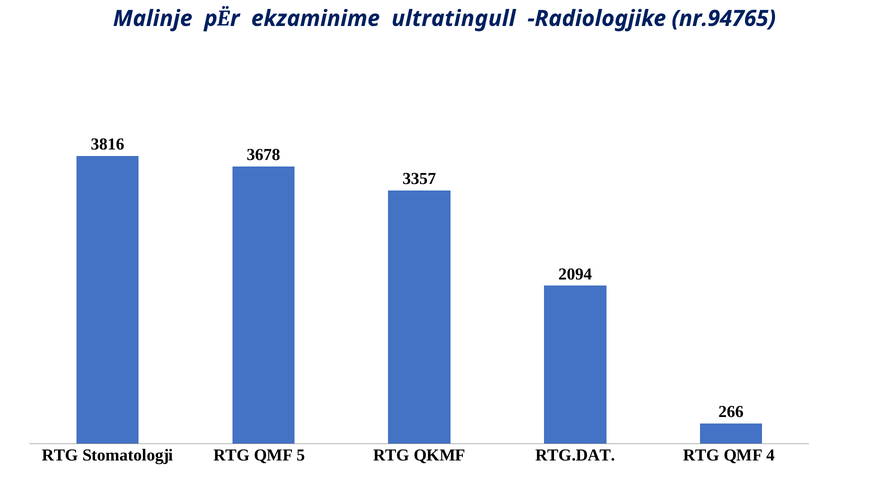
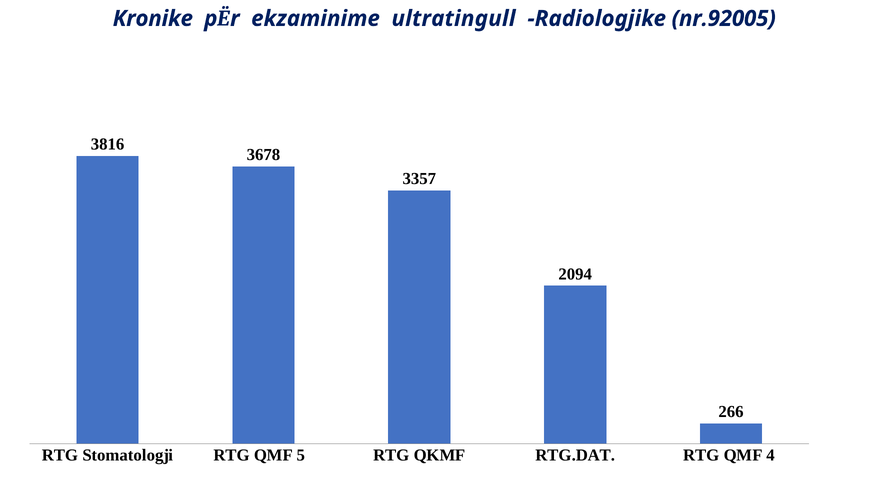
Malinje: Malinje -> Kronike
nr.94765: nr.94765 -> nr.92005
